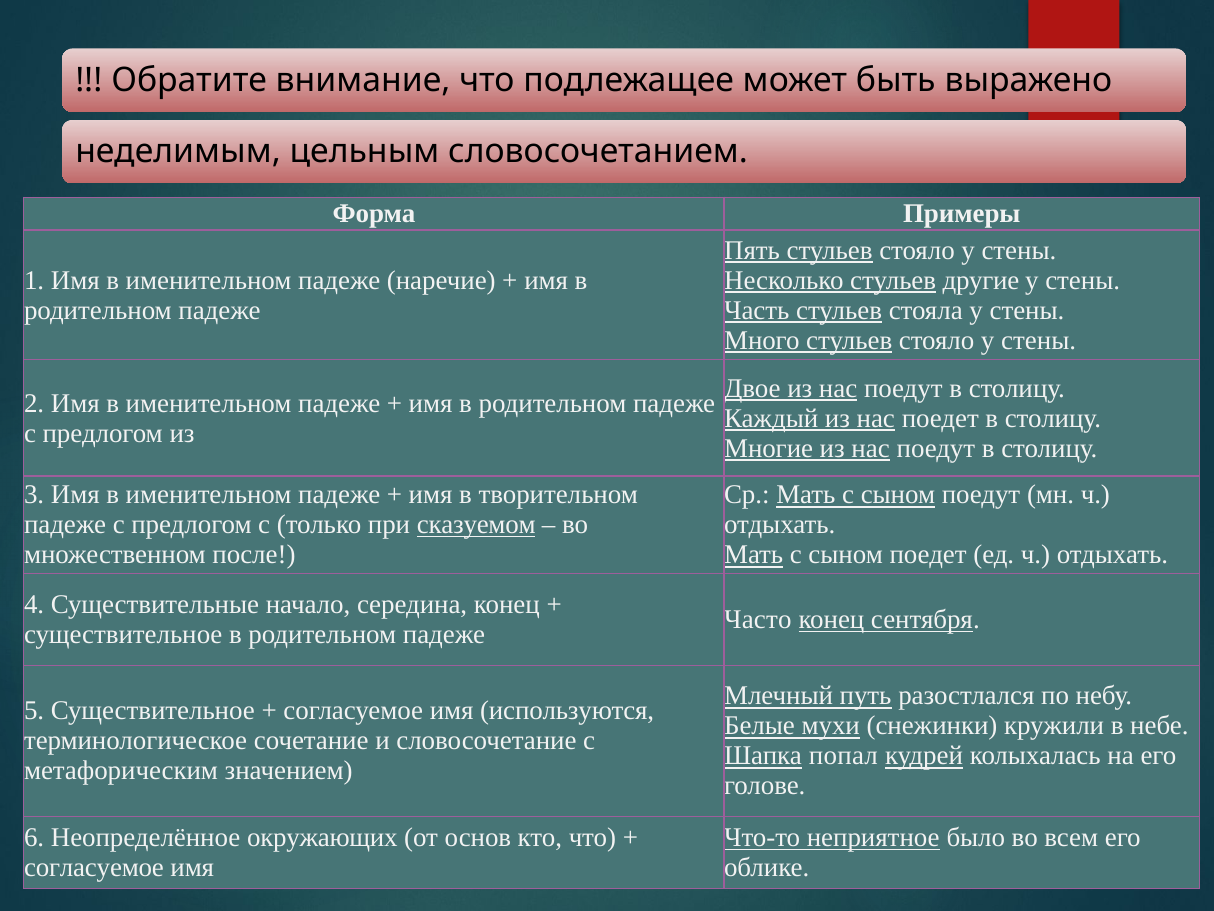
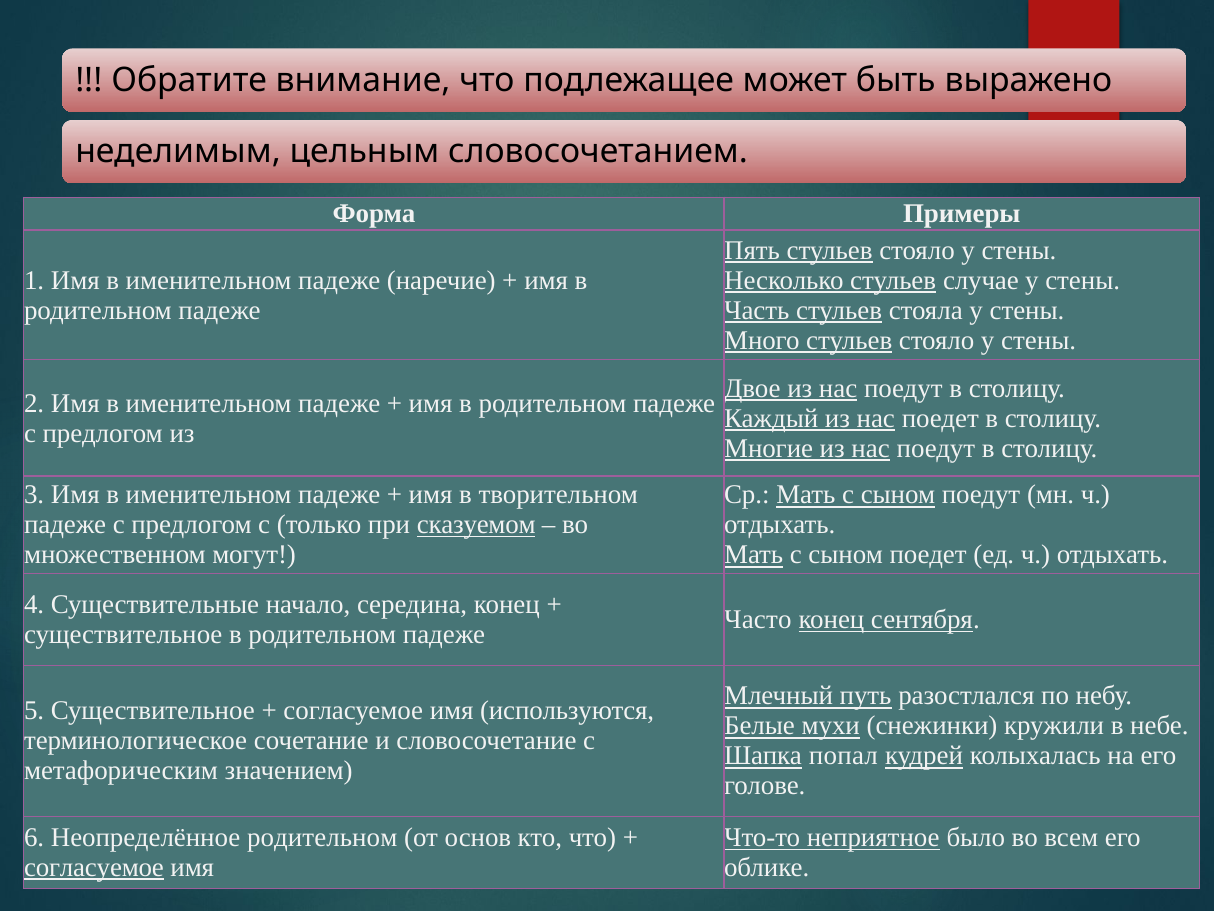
другие: другие -> случае
после: после -> могут
Неопределённое окружающих: окружающих -> родительном
согласуемое at (94, 867) underline: none -> present
